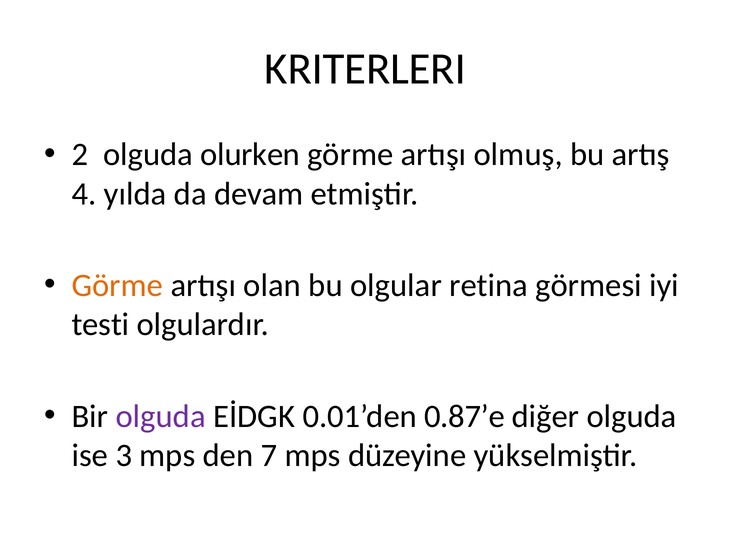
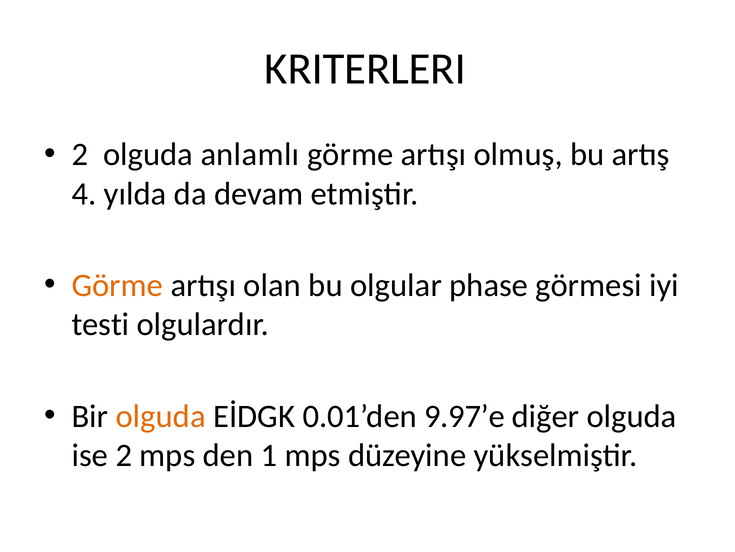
olurken: olurken -> anlamlı
retina: retina -> phase
olguda at (161, 416) colour: purple -> orange
0.87’e: 0.87’e -> 9.97’e
ise 3: 3 -> 2
7: 7 -> 1
